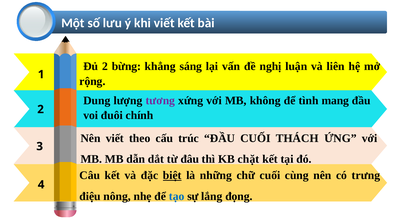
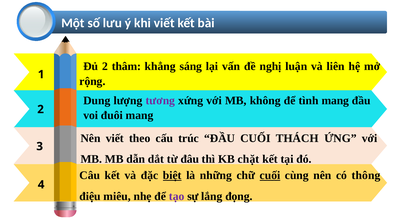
bừng: bừng -> thâm
đuôi chính: chính -> mang
cuối at (270, 176) underline: none -> present
trưng: trưng -> thông
nông: nông -> miêu
tạo colour: blue -> purple
